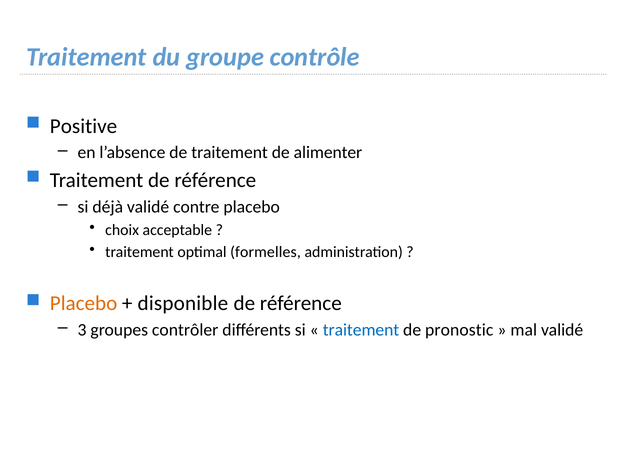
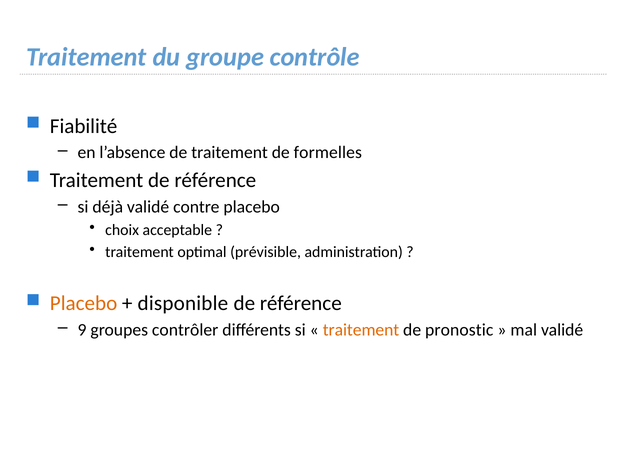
Positive: Positive -> Fiabilité
alimenter: alimenter -> formelles
formelles: formelles -> prévisible
3: 3 -> 9
traitement at (361, 330) colour: blue -> orange
